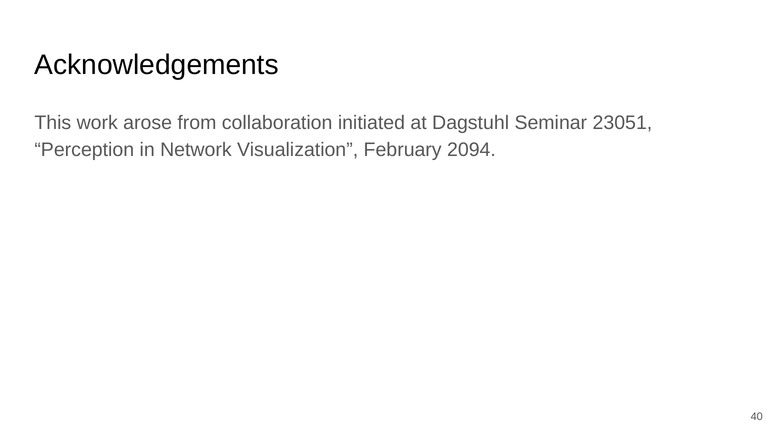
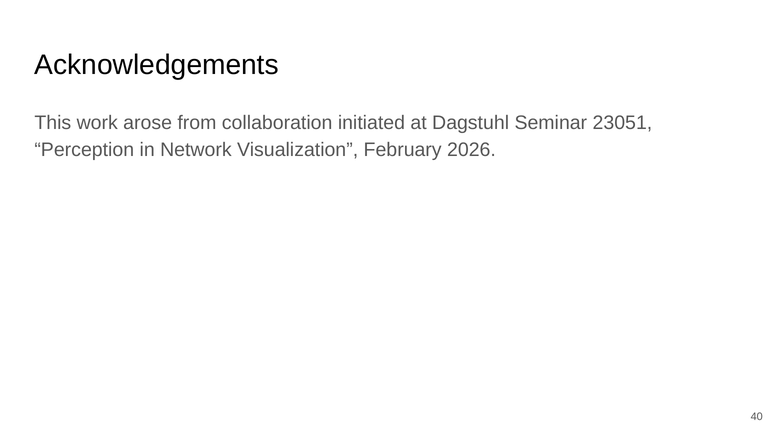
2094: 2094 -> 2026
